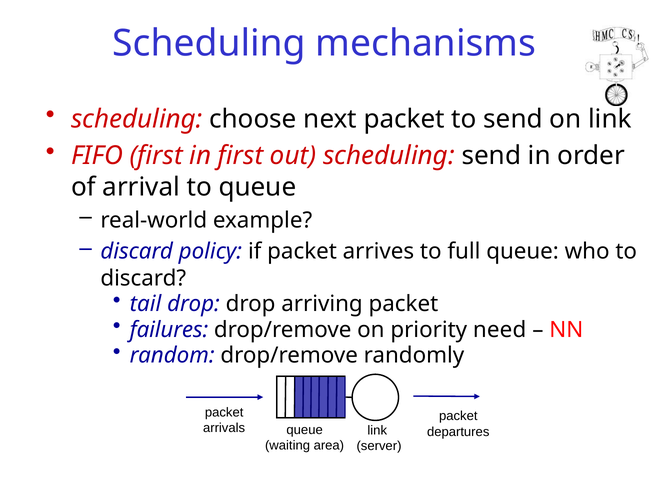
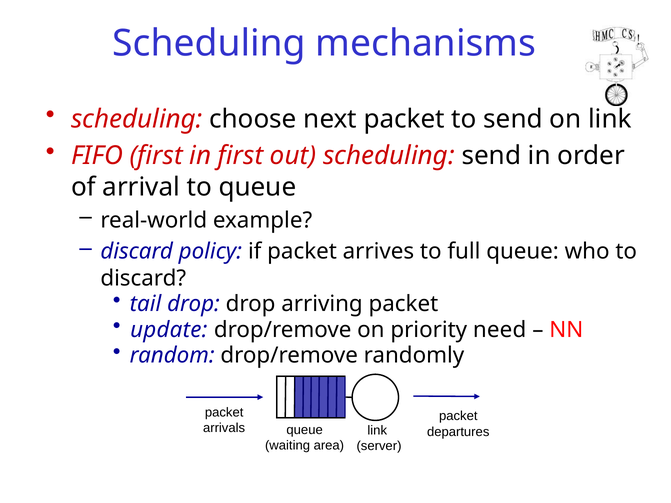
failures: failures -> update
